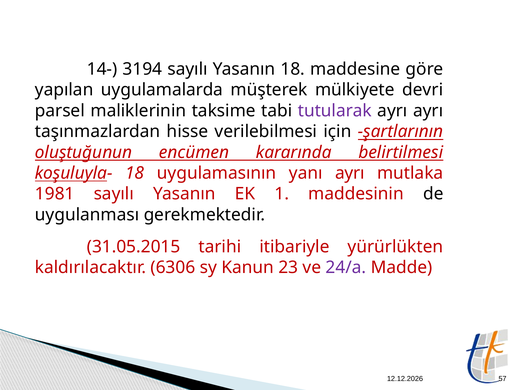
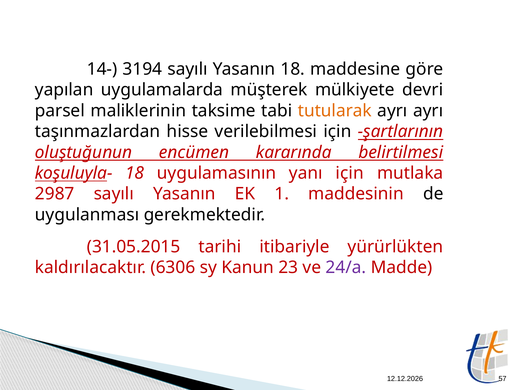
tutularak colour: purple -> orange
yanı ayrı: ayrı -> için
1981: 1981 -> 2987
